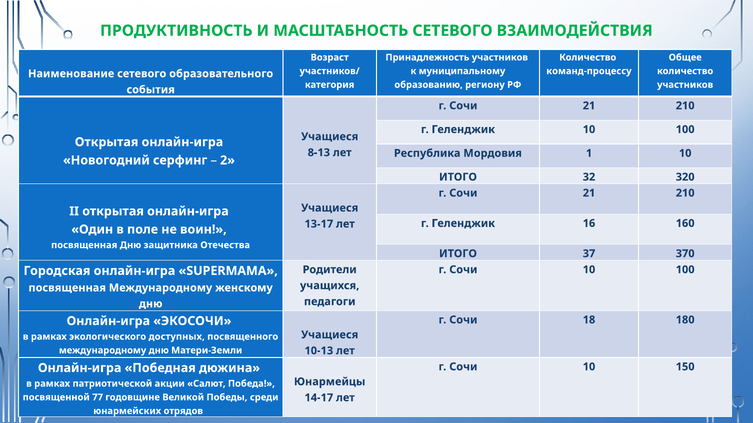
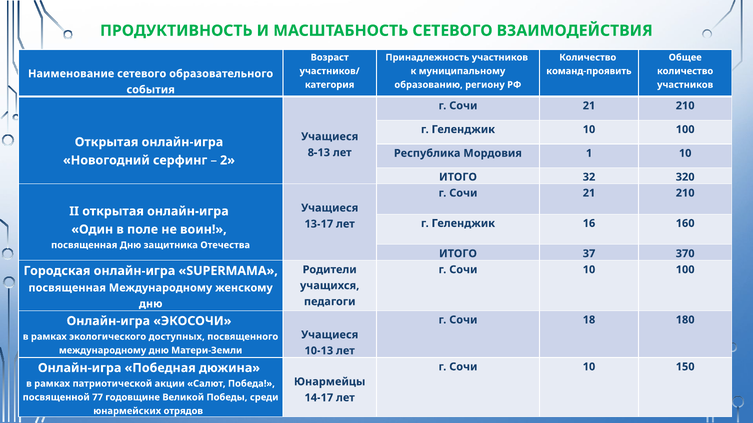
команд-процессу: команд-процессу -> команд-проявить
